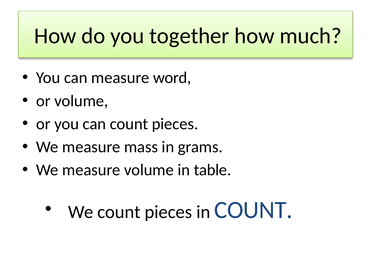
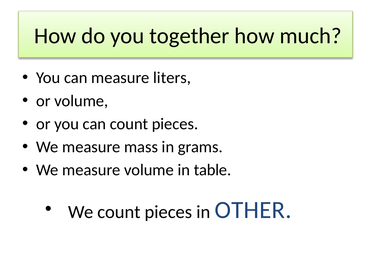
word: word -> liters
in COUNT: COUNT -> OTHER
